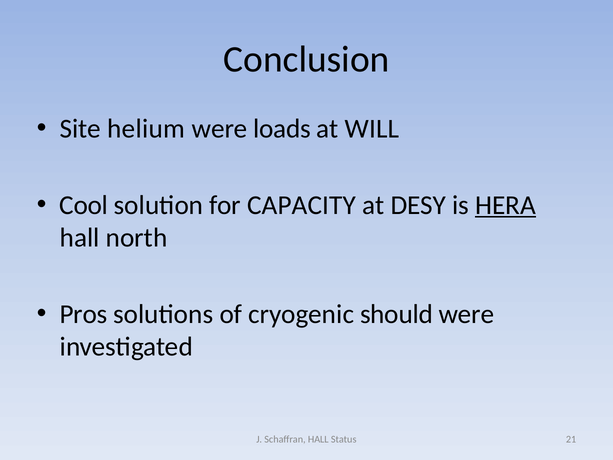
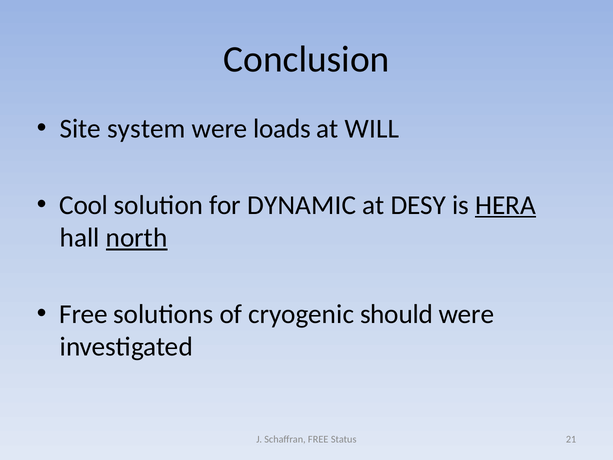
helium: helium -> system
CAPACITY: CAPACITY -> DYNAMIC
north underline: none -> present
Pros at (84, 314): Pros -> Free
Schaffran HALL: HALL -> FREE
